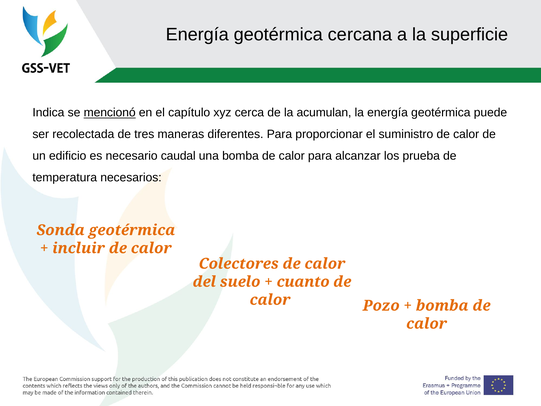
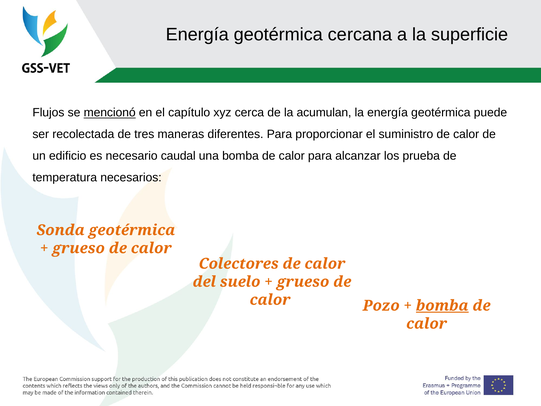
Indica: Indica -> Flujos
incluir at (79, 248): incluir -> grueso
cuanto at (303, 282): cuanto -> grueso
bomba at (442, 305) underline: none -> present
